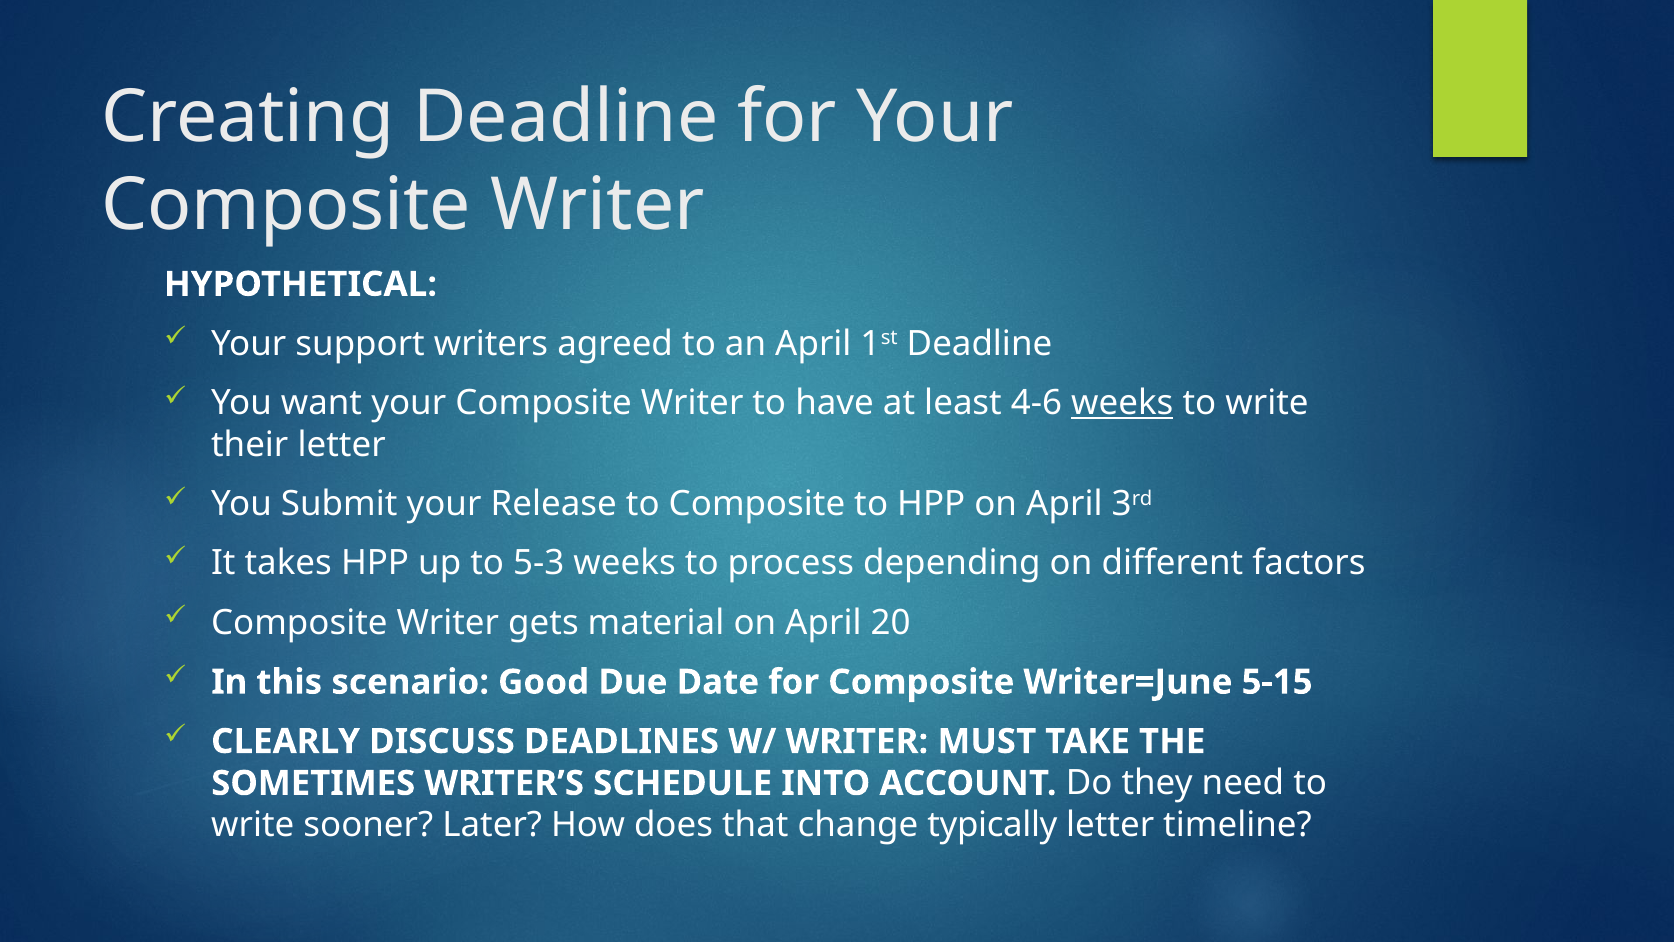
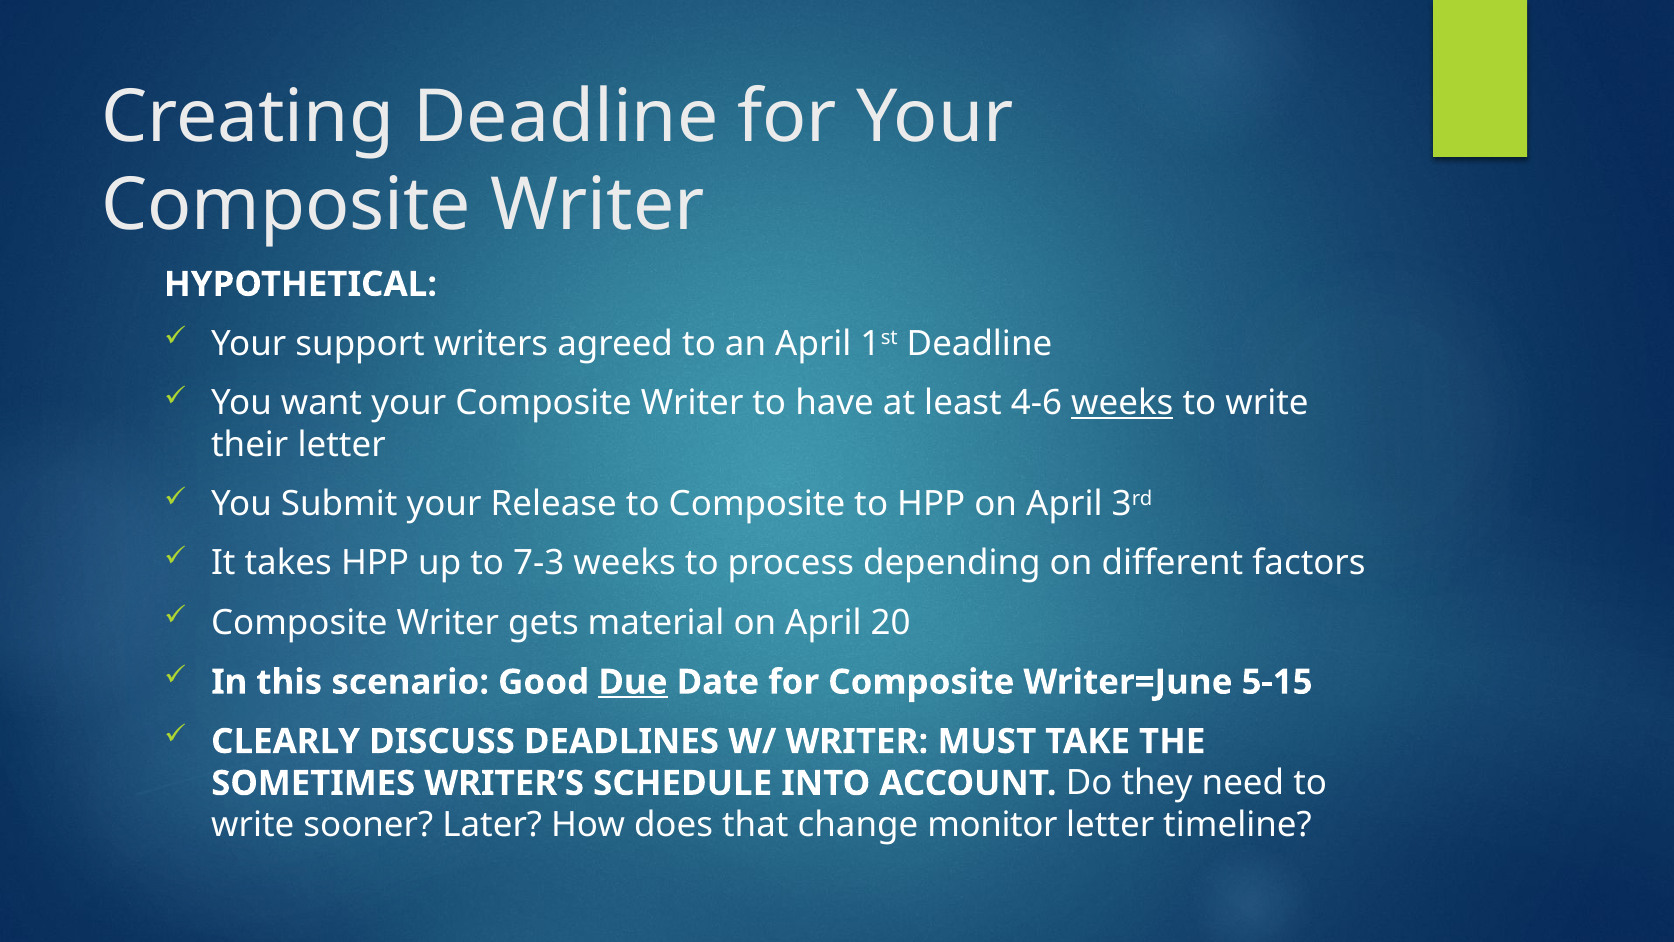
5-3: 5-3 -> 7-3
Due underline: none -> present
typically: typically -> monitor
